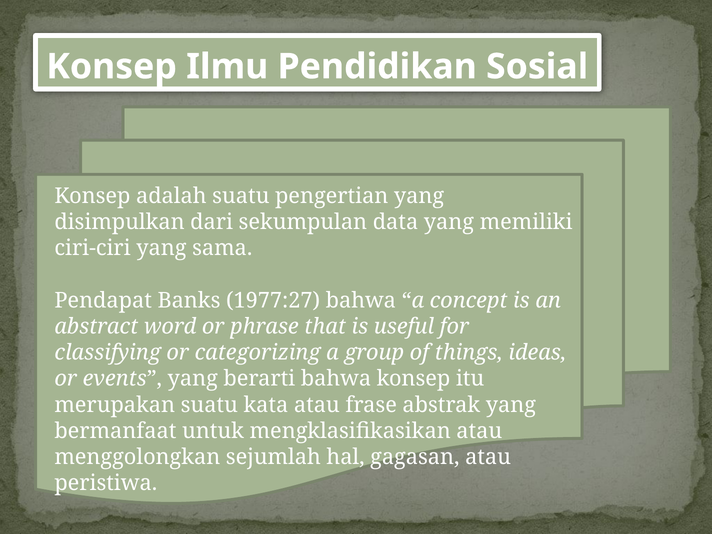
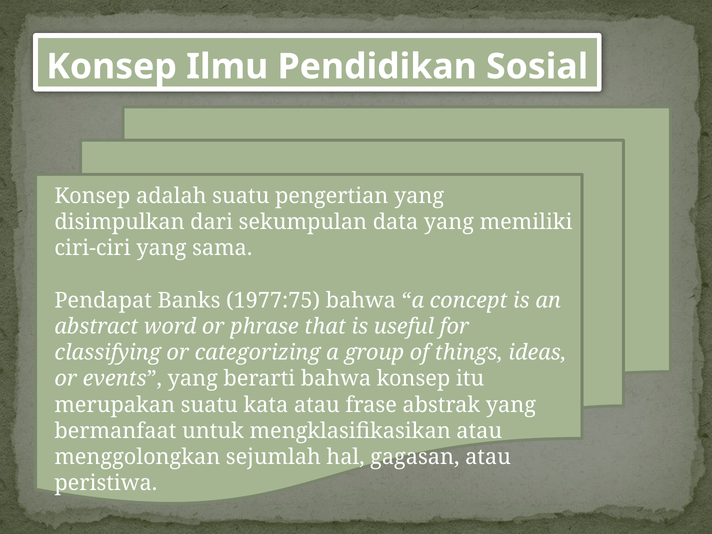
1977:27: 1977:27 -> 1977:75
